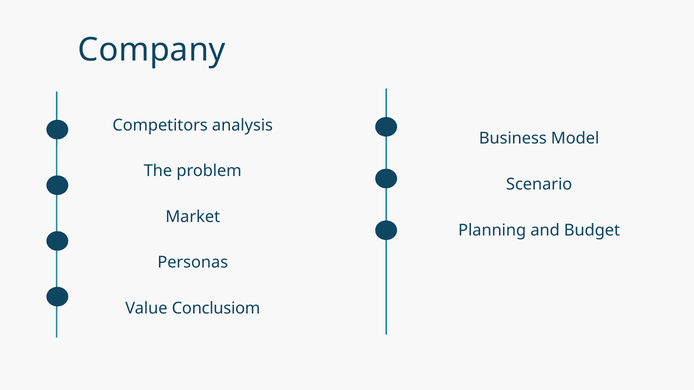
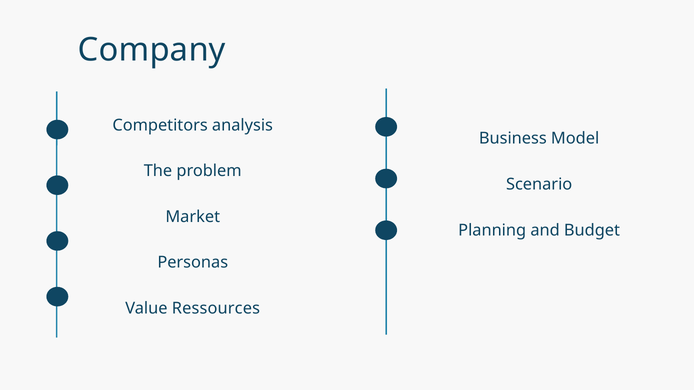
Conclusiom: Conclusiom -> Ressources
